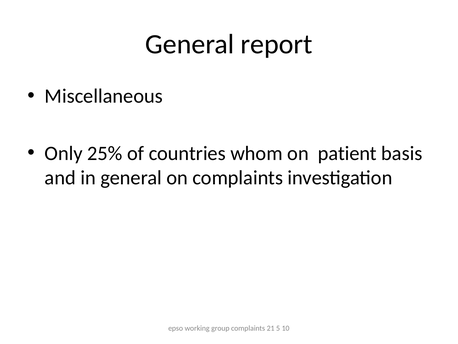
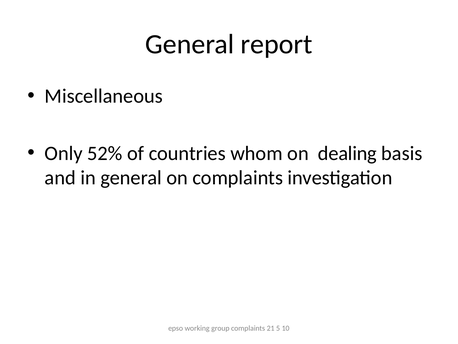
25%: 25% -> 52%
patient: patient -> dealing
